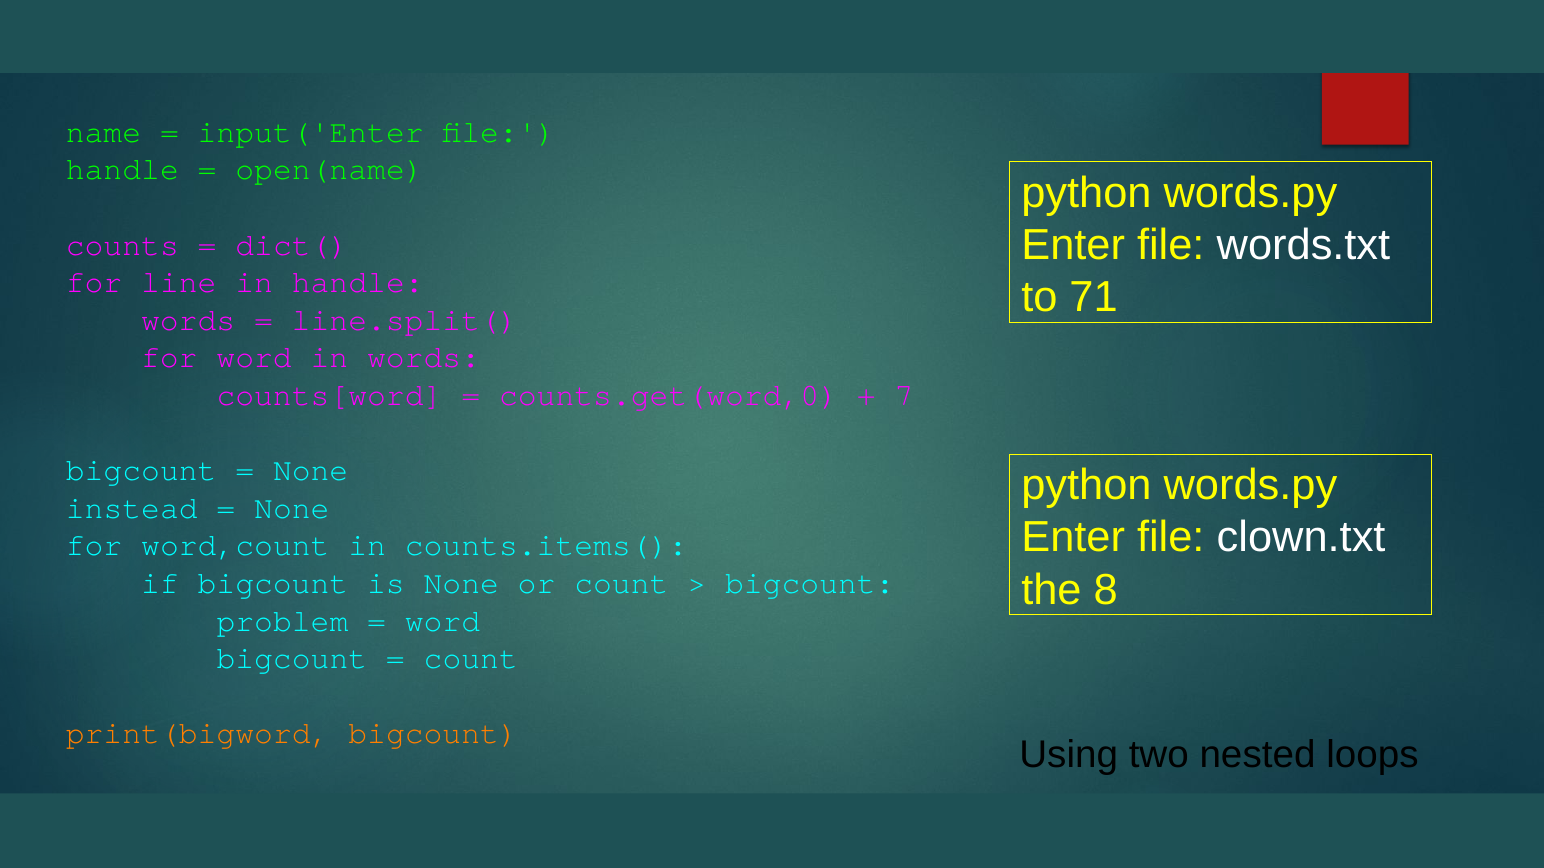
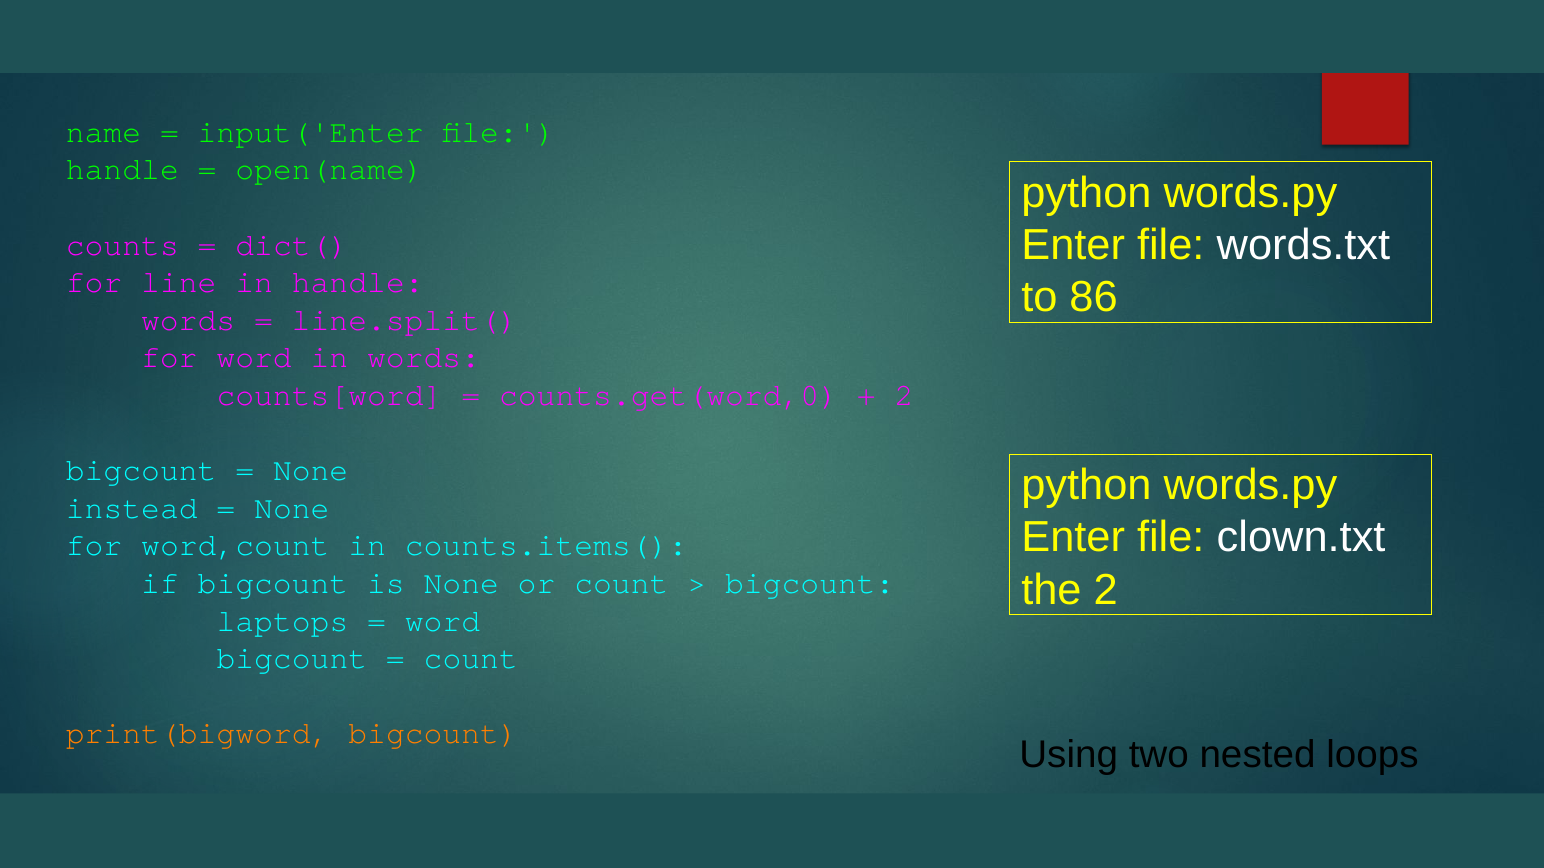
71: 71 -> 86
7 at (904, 395): 7 -> 2
the 8: 8 -> 2
problem: problem -> laptops
